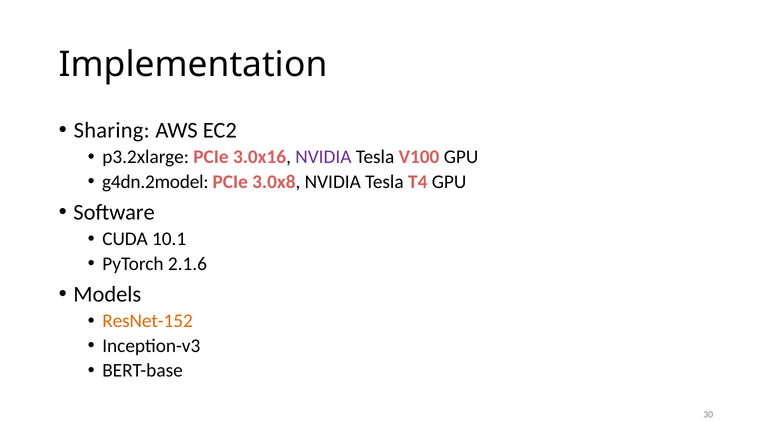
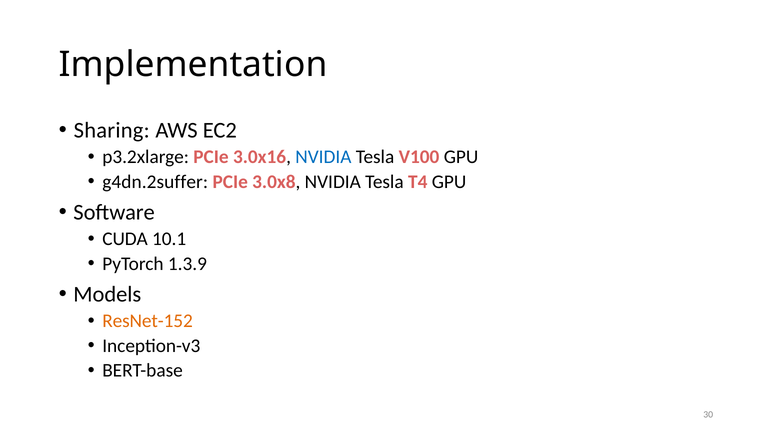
NVIDIA at (323, 157) colour: purple -> blue
g4dn.2model: g4dn.2model -> g4dn.2suffer
2.1.6: 2.1.6 -> 1.3.9
